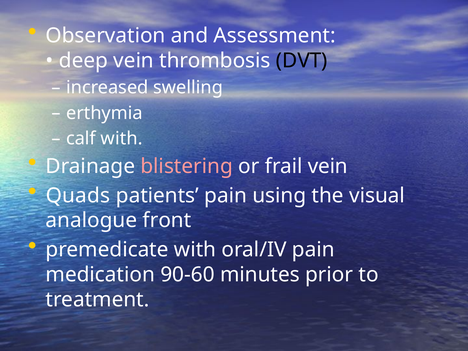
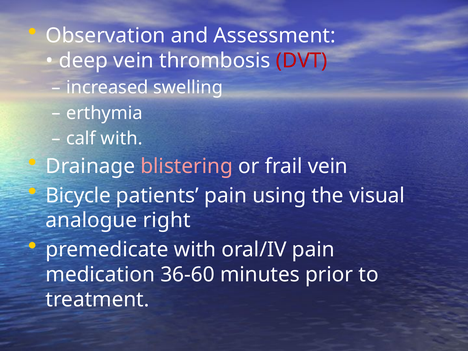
DVT colour: black -> red
Quads: Quads -> Bicycle
front: front -> right
90-60: 90-60 -> 36-60
